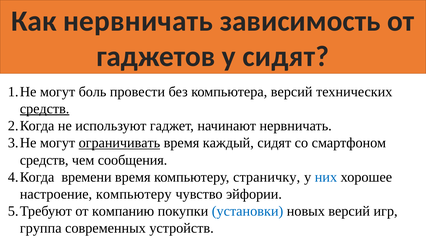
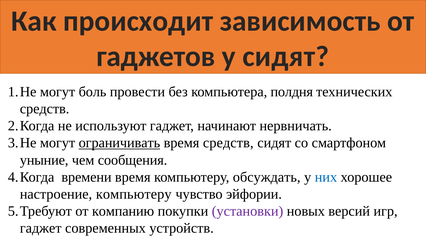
Как нервничать: нервничать -> происходит
компьютера версий: версий -> полдня
средств at (45, 109) underline: present -> none
время каждый: каждый -> средств
средств at (44, 160): средств -> уныние
страничку: страничку -> обсуждать
установки colour: blue -> purple
группа at (41, 228): группа -> гаджет
